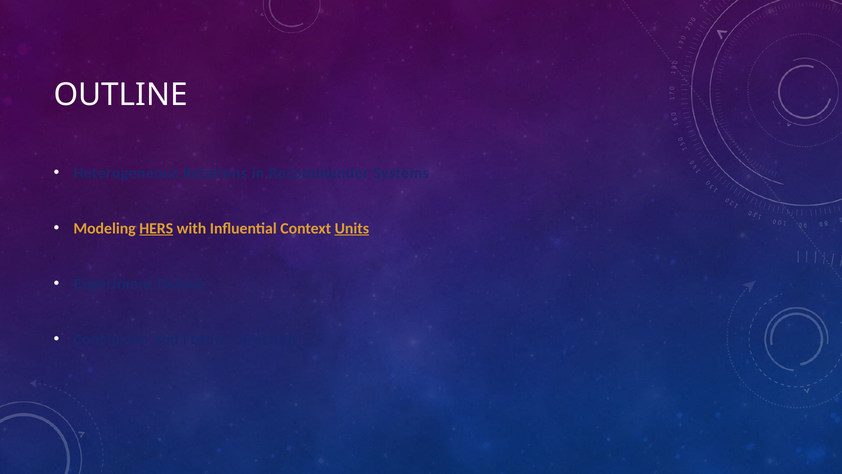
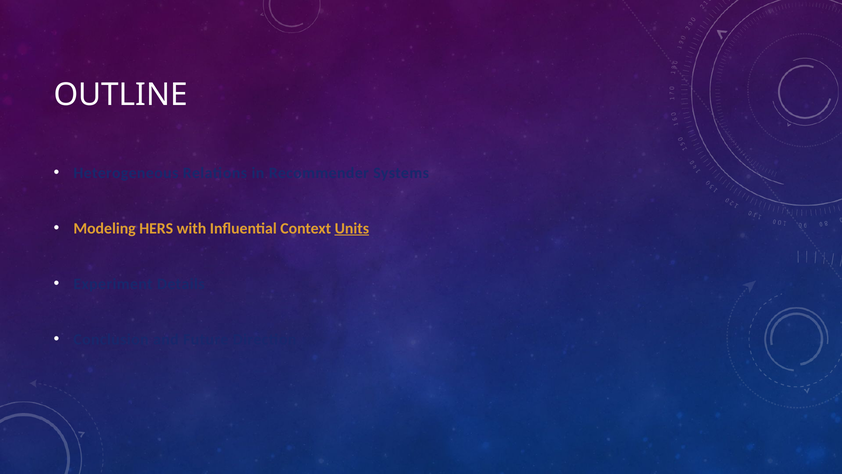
HERS underline: present -> none
